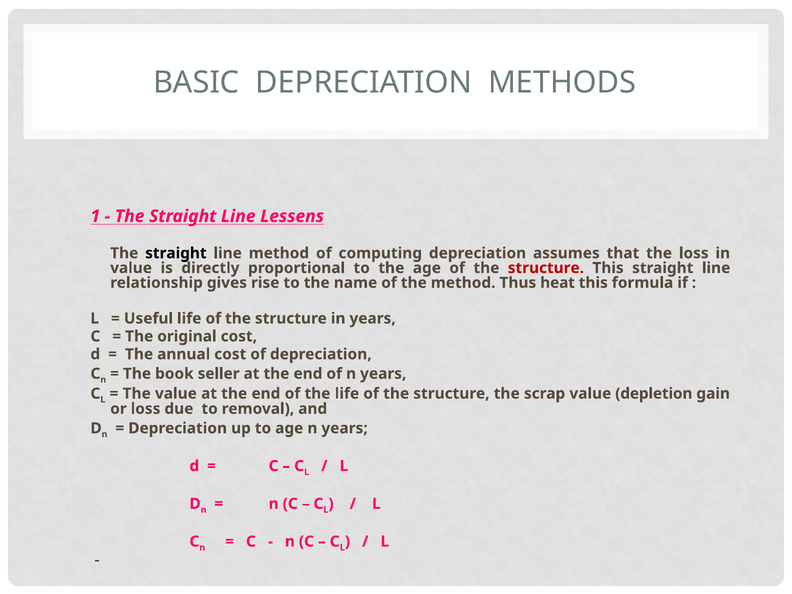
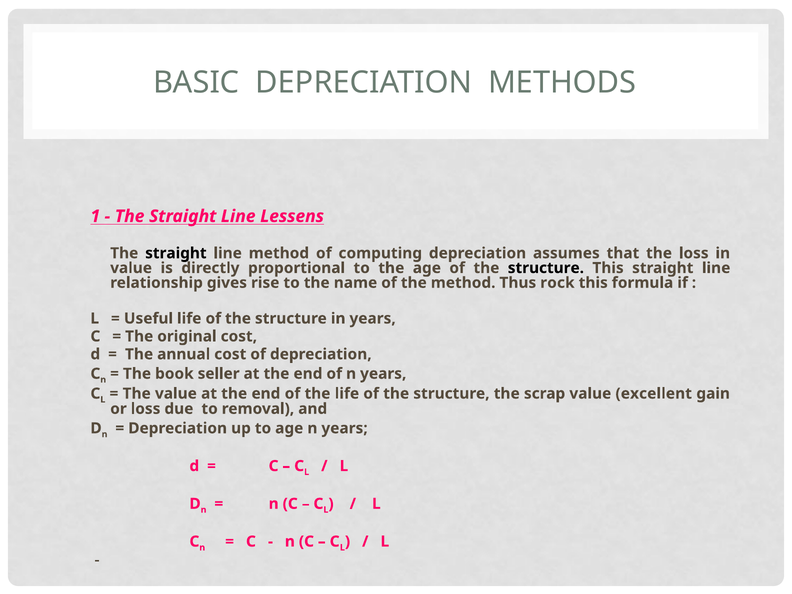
structure at (546, 268) colour: red -> black
heat: heat -> rock
depletion: depletion -> excellent
